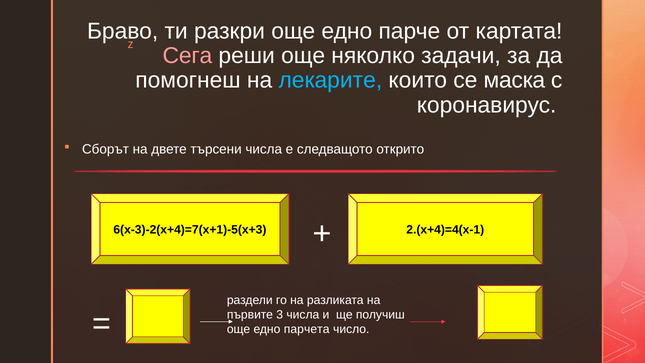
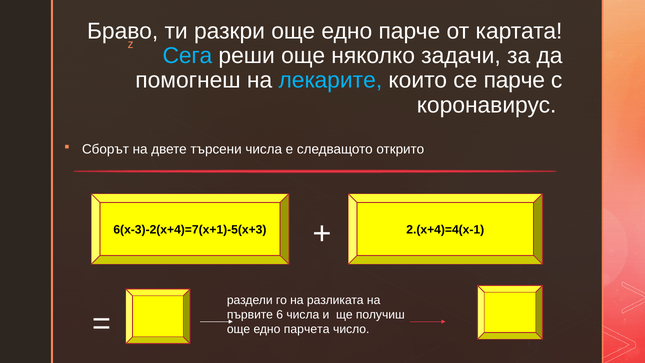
Сега colour: pink -> light blue
се маска: маска -> парче
3: 3 -> 6
